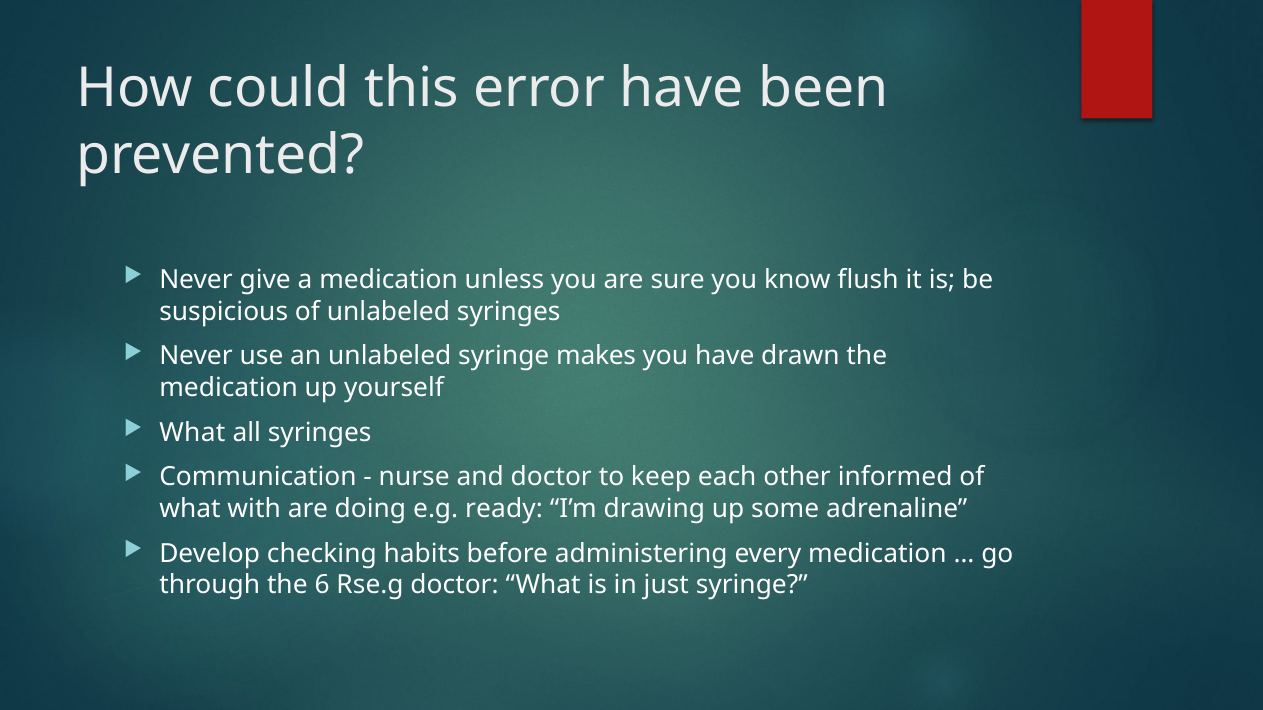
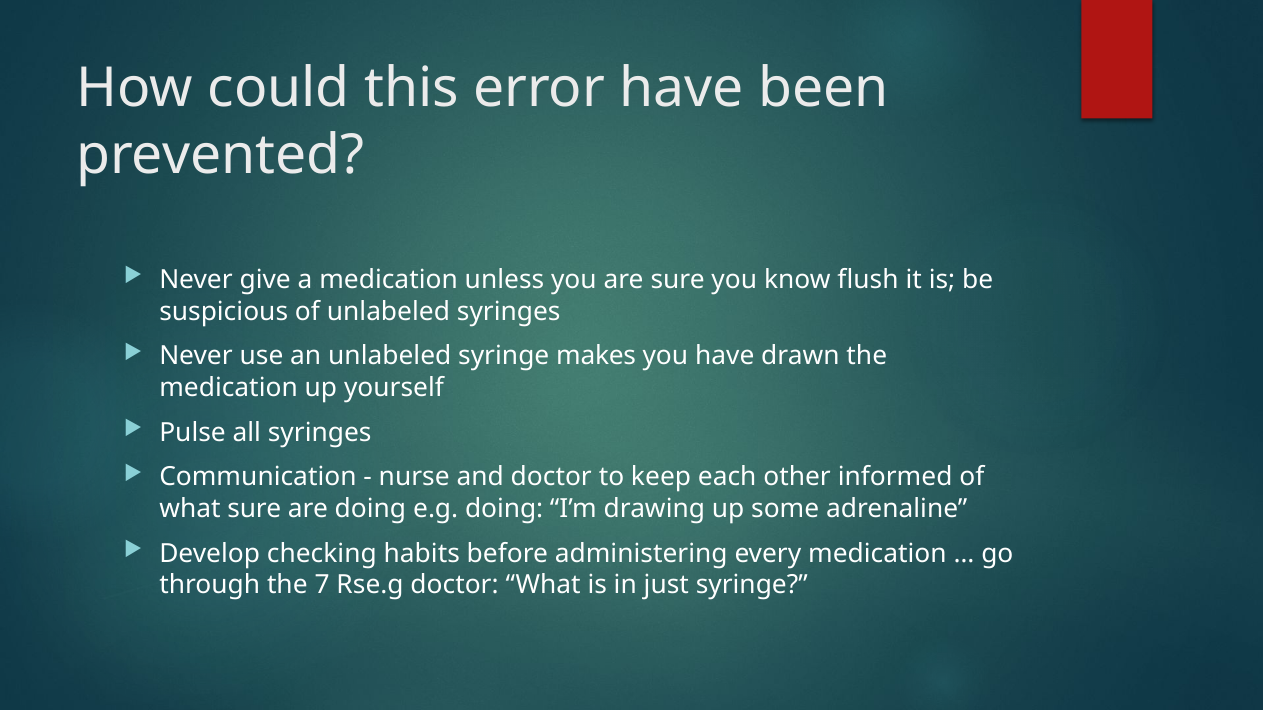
What at (192, 433): What -> Pulse
what with: with -> sure
e.g ready: ready -> doing
6: 6 -> 7
